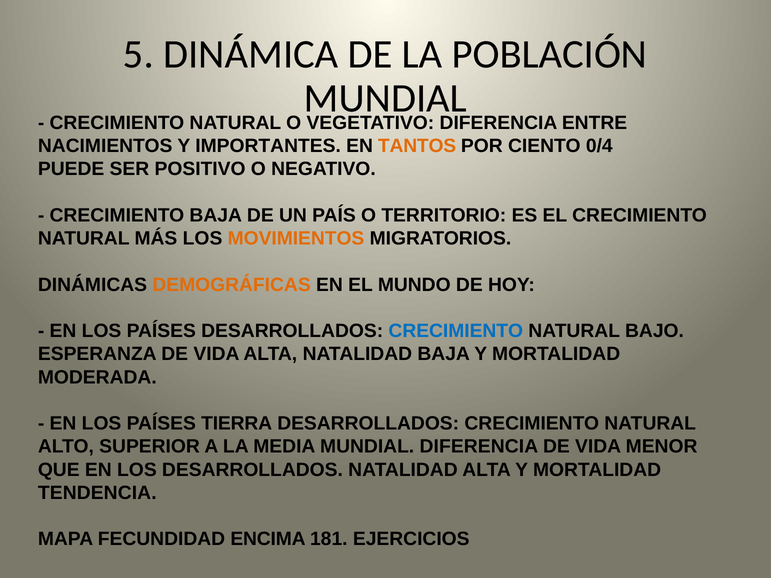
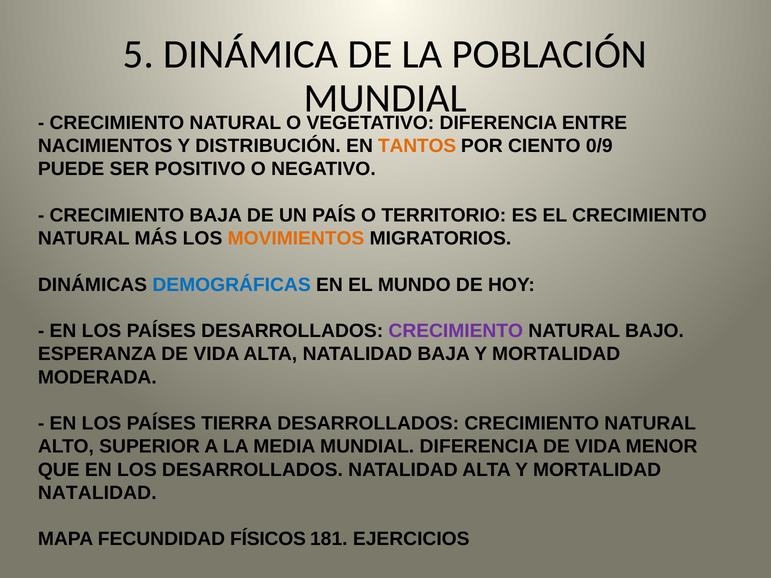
IMPORTANTES: IMPORTANTES -> DISTRIBUCIÓN
0/4: 0/4 -> 0/9
DEMOGRÁFICAS colour: orange -> blue
CRECIMIENTO at (456, 331) colour: blue -> purple
TENDENCIA at (97, 493): TENDENCIA -> NATALIDAD
ENCIMA: ENCIMA -> FÍSICOS
